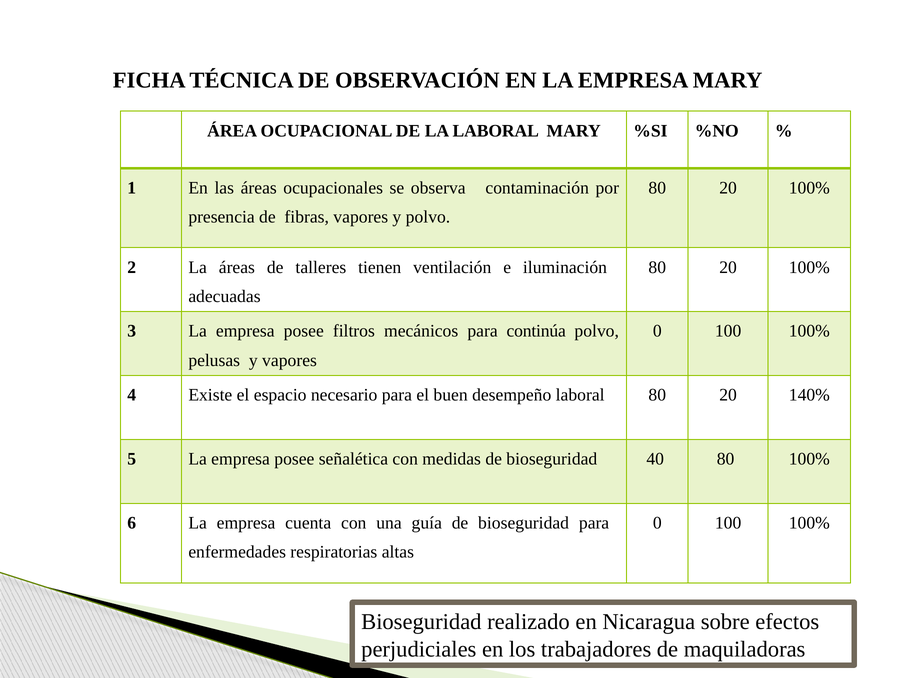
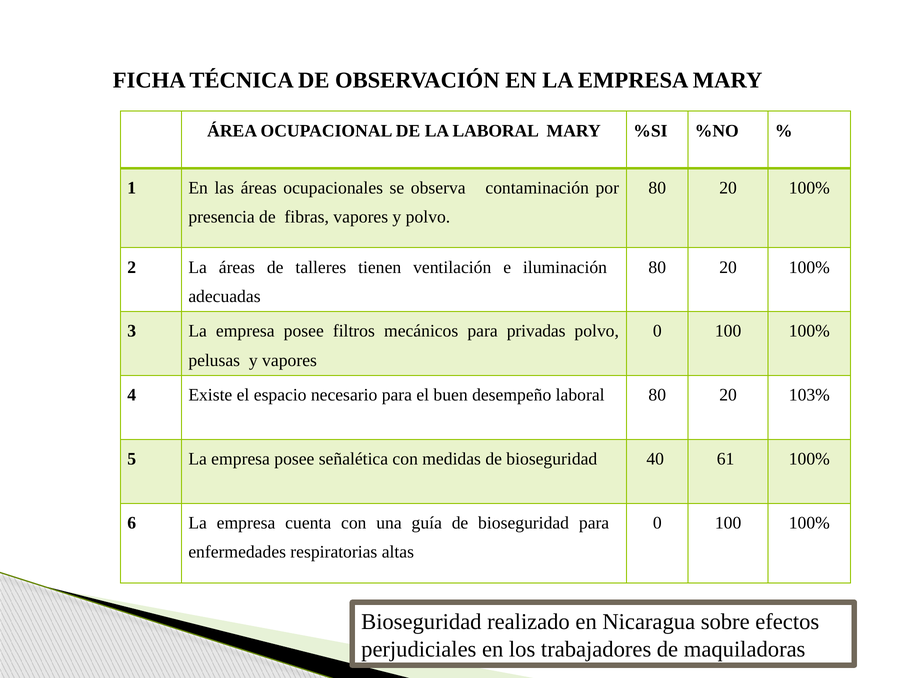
continúa: continúa -> privadas
140%: 140% -> 103%
40 80: 80 -> 61
